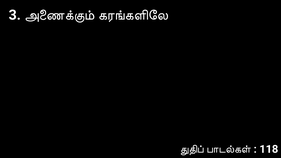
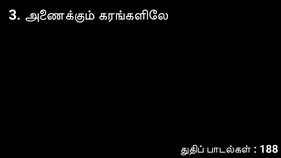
118: 118 -> 188
